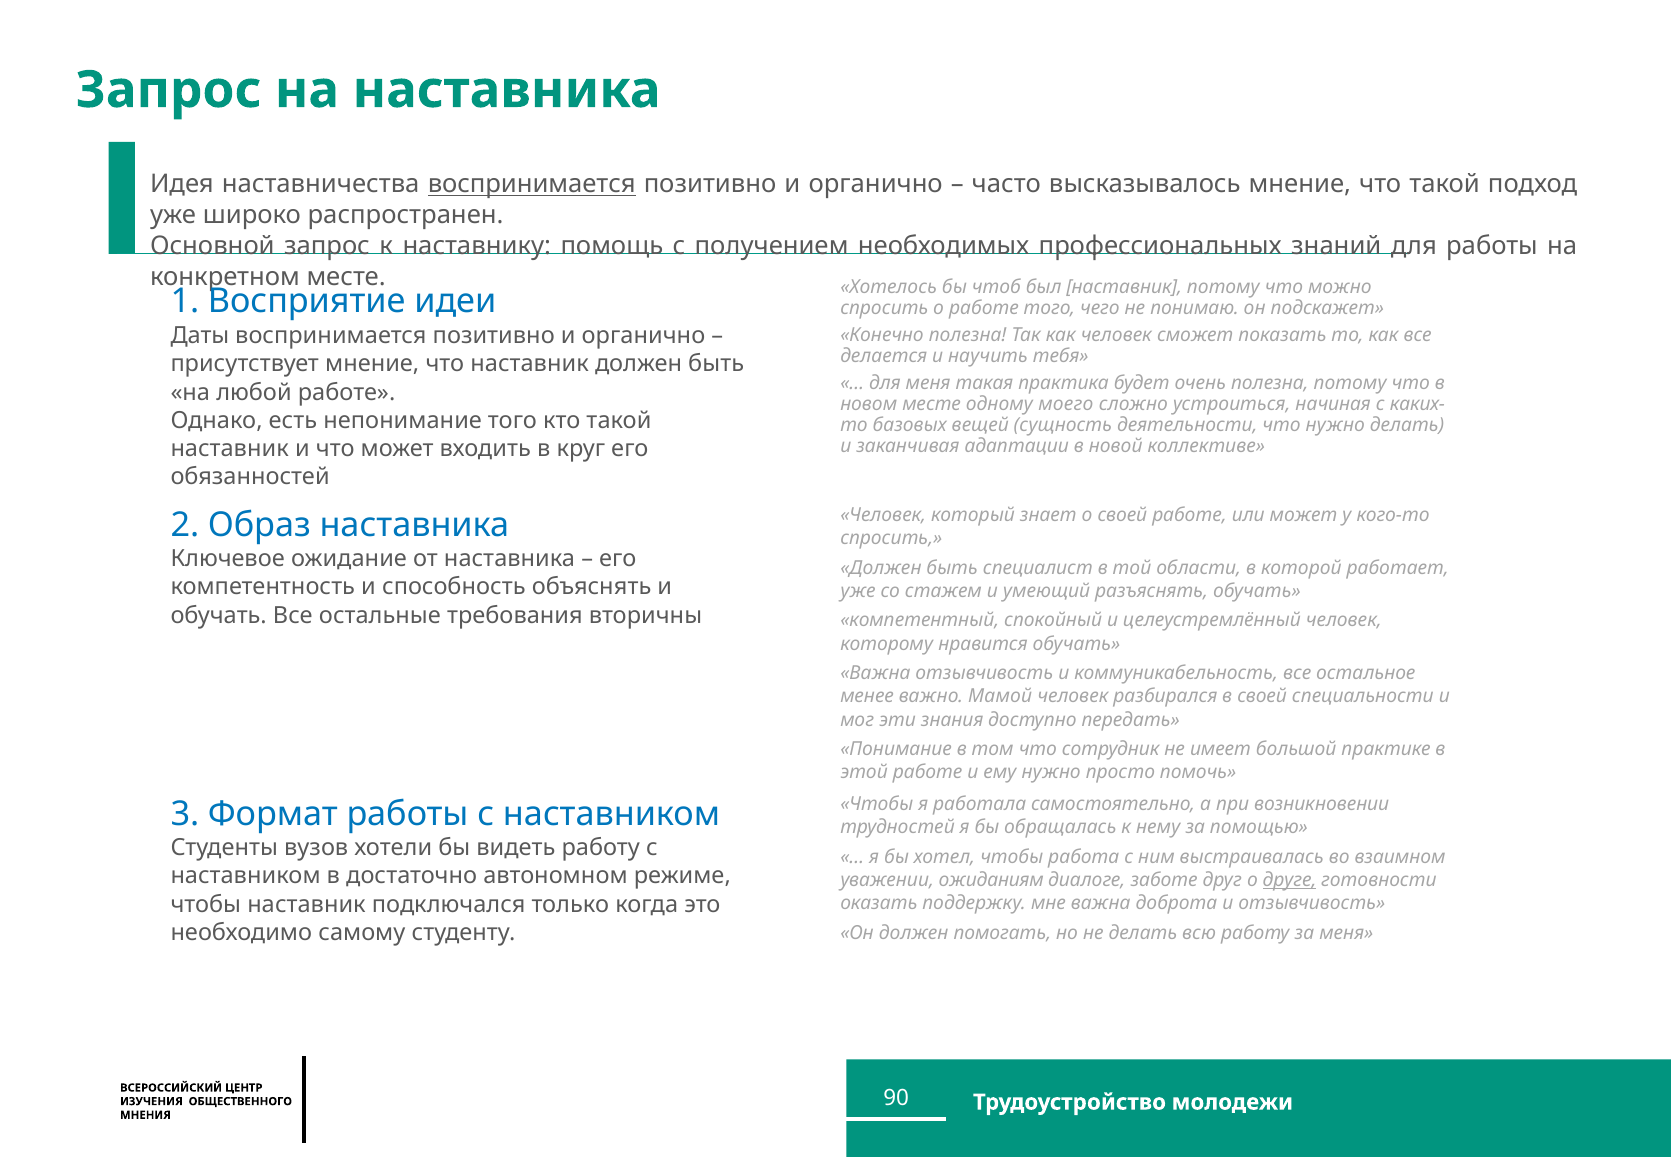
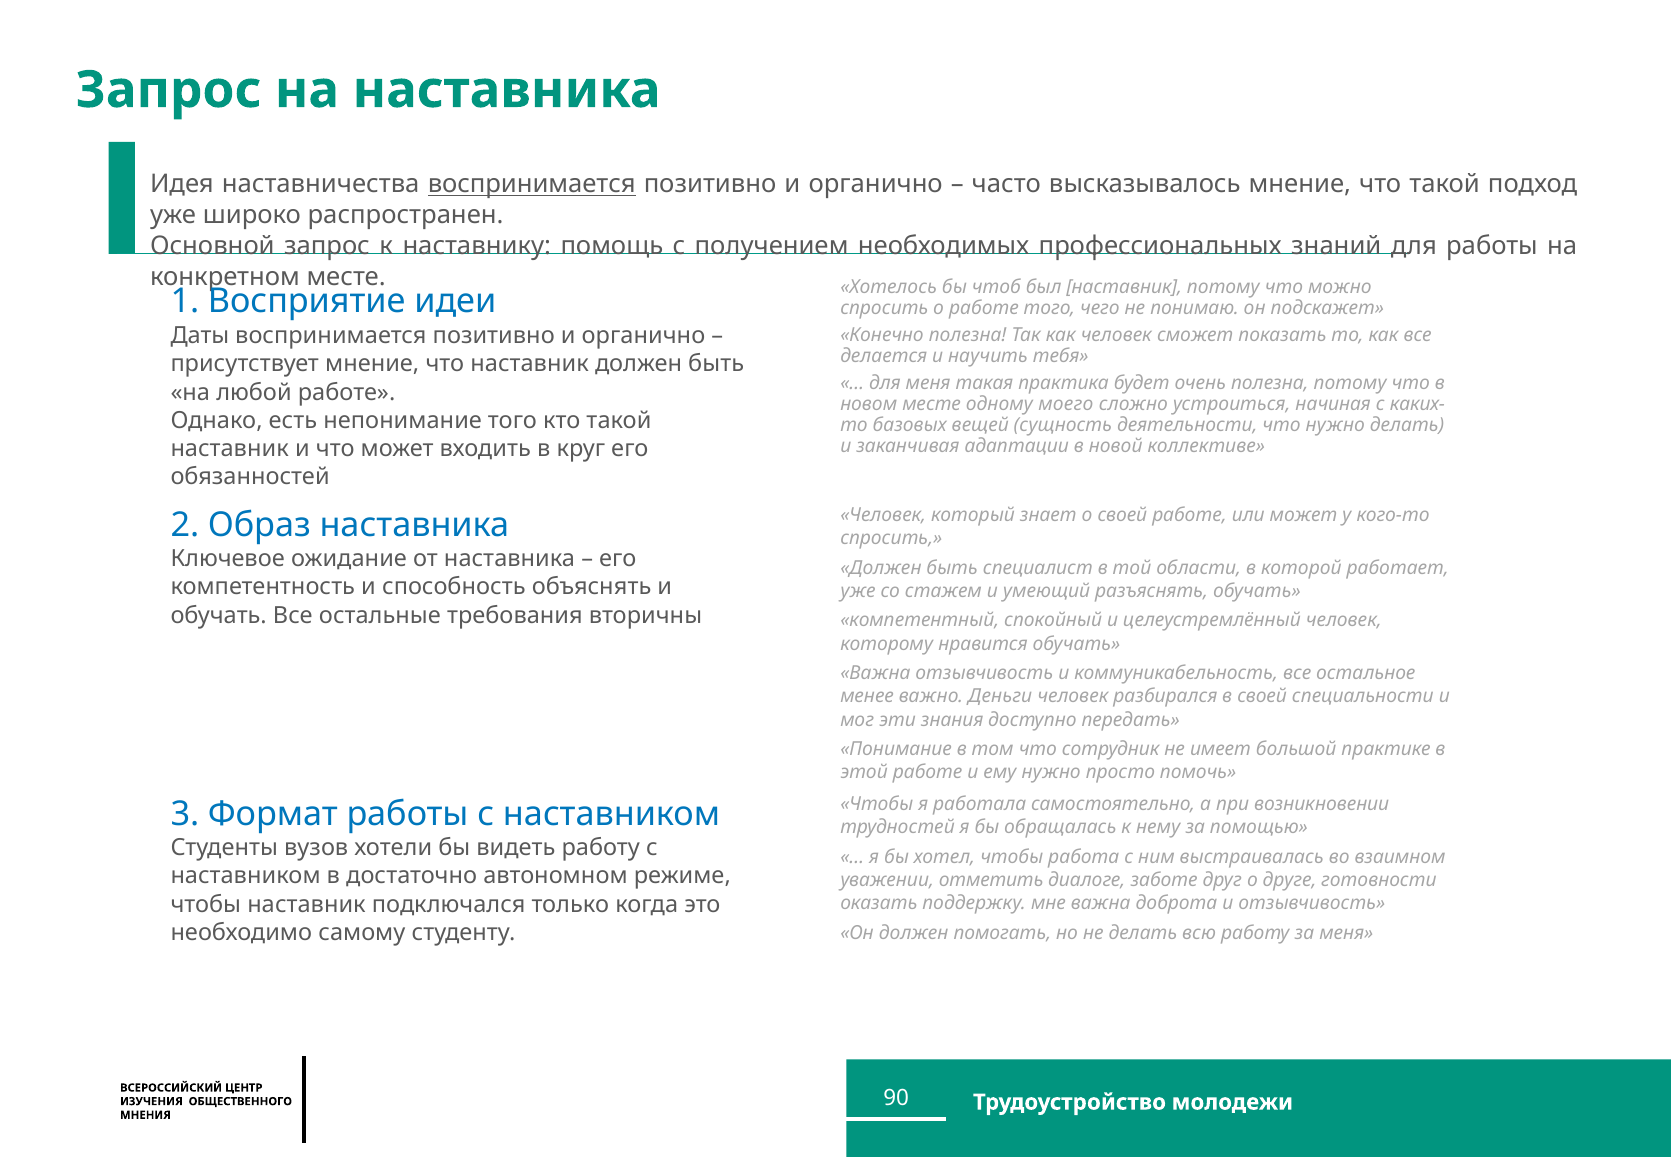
Мамой: Мамой -> Деньги
ожиданиям: ожиданиям -> отметить
друге underline: present -> none
